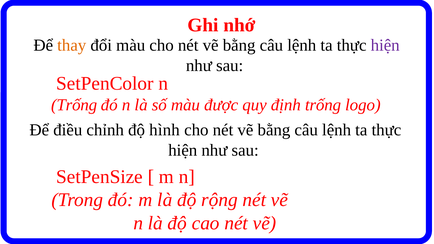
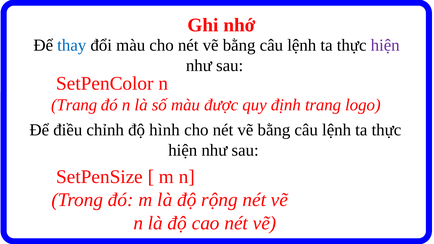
thay colour: orange -> blue
Trống at (74, 105): Trống -> Trang
định trống: trống -> trang
